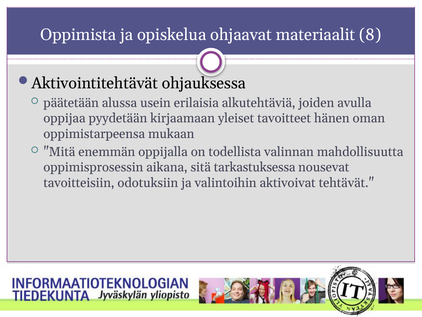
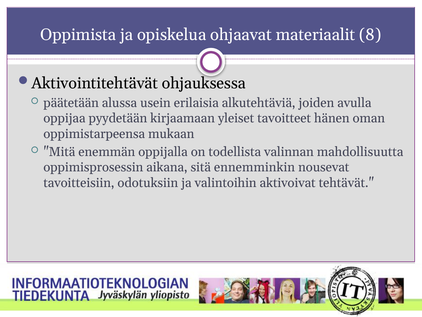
tarkastuksessa: tarkastuksessa -> ennemminkin
